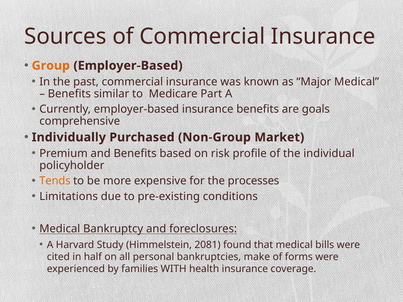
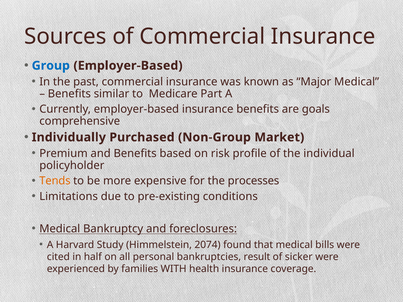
Group colour: orange -> blue
2081: 2081 -> 2074
make: make -> result
forms: forms -> sicker
